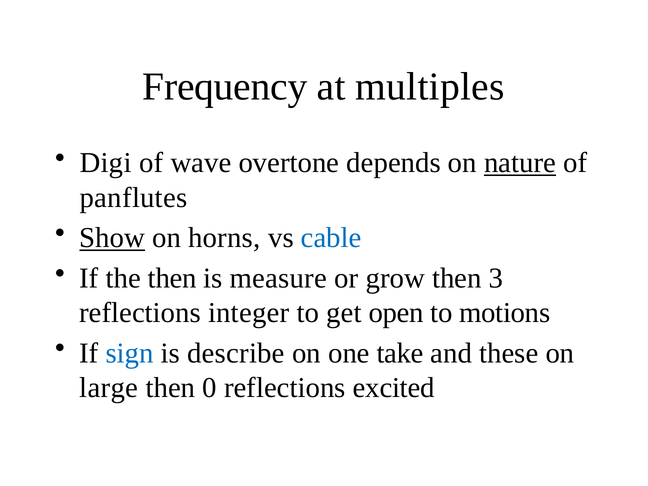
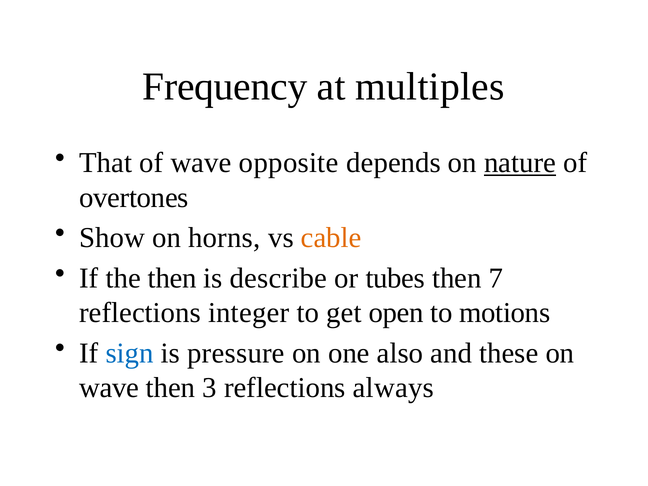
Digi: Digi -> That
overtone: overtone -> opposite
panflutes: panflutes -> overtones
Show underline: present -> none
cable colour: blue -> orange
measure: measure -> describe
grow: grow -> tubes
3: 3 -> 7
describe: describe -> pressure
take: take -> also
large at (109, 388): large -> wave
0: 0 -> 3
excited: excited -> always
